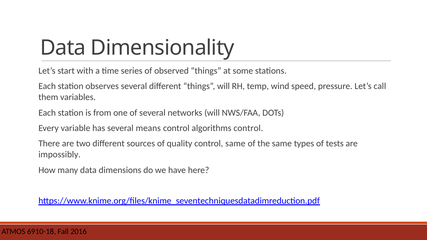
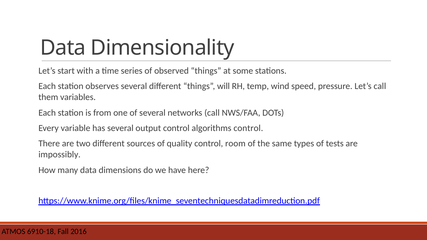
networks will: will -> call
means: means -> output
control same: same -> room
